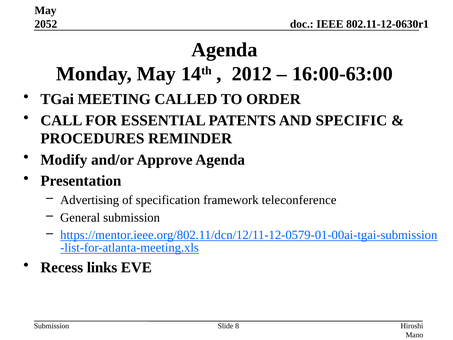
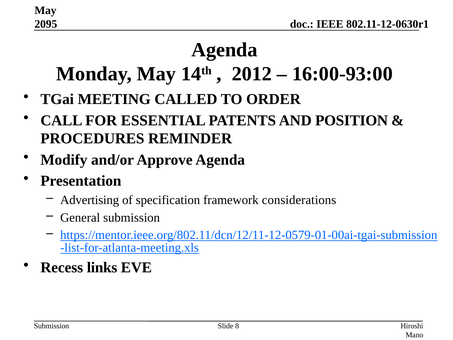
2052: 2052 -> 2095
16:00-63:00: 16:00-63:00 -> 16:00-93:00
SPECIFIC: SPECIFIC -> POSITION
teleconference: teleconference -> considerations
